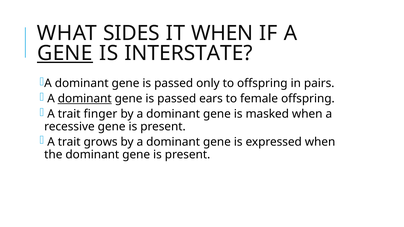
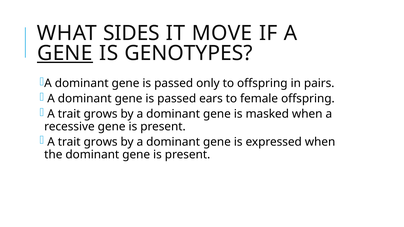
IT WHEN: WHEN -> MOVE
INTERSTATE: INTERSTATE -> GENOTYPES
dominant at (85, 99) underline: present -> none
finger at (100, 114): finger -> grows
